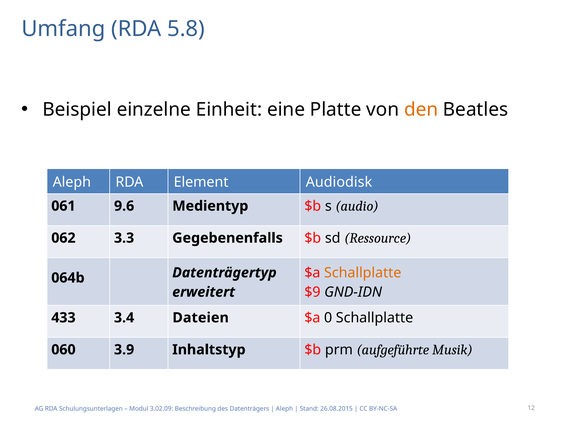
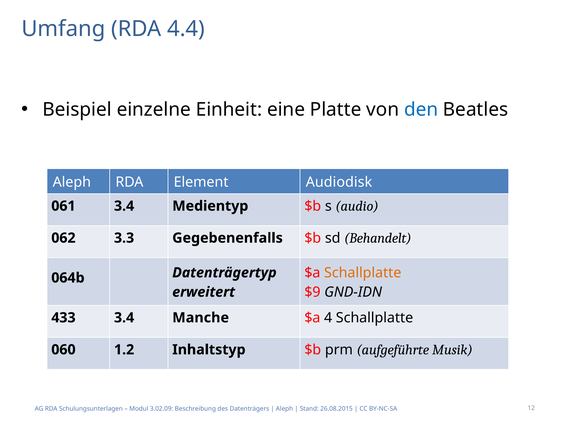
5.8: 5.8 -> 4.4
den colour: orange -> blue
061 9.6: 9.6 -> 3.4
Ressource: Ressource -> Behandelt
Dateien: Dateien -> Manche
0: 0 -> 4
3.9: 3.9 -> 1.2
